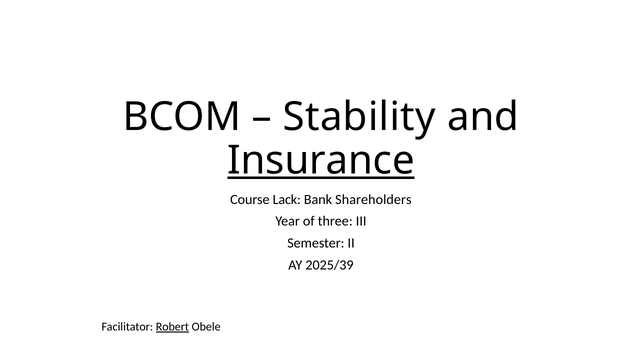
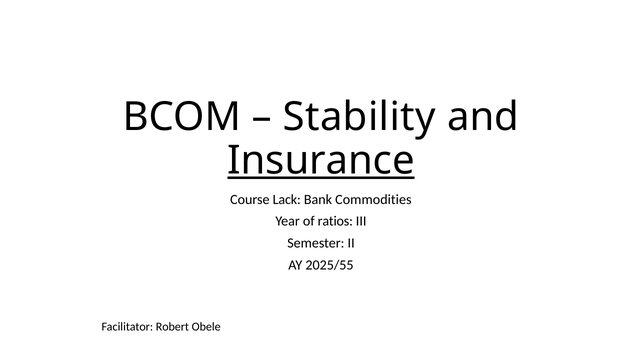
Shareholders: Shareholders -> Commodities
three: three -> ratios
2025/39: 2025/39 -> 2025/55
Robert underline: present -> none
